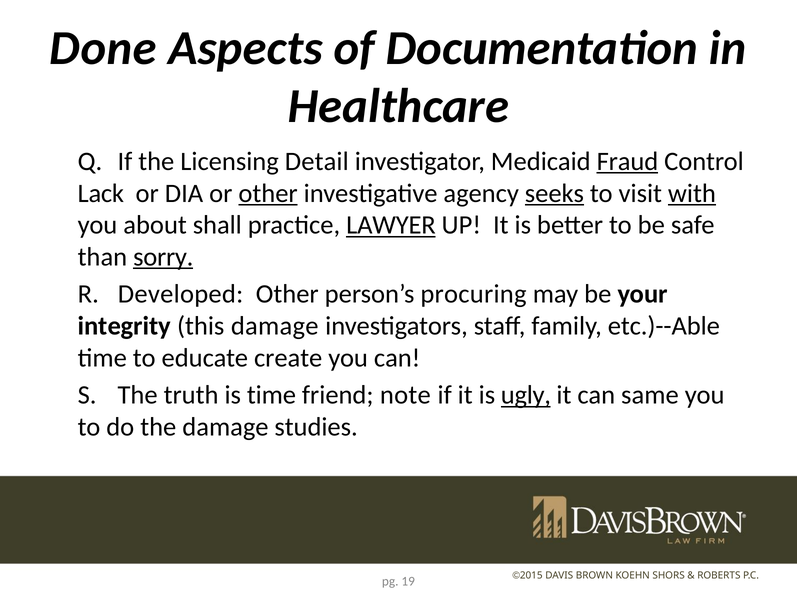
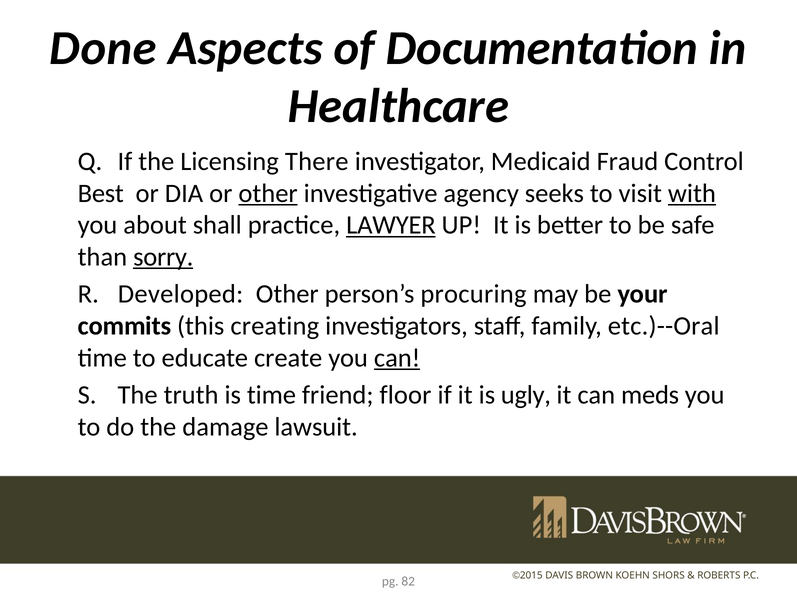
Detail: Detail -> There
Fraud underline: present -> none
Lack: Lack -> Best
seeks underline: present -> none
integrity: integrity -> commits
this damage: damage -> creating
etc.)--Able: etc.)--Able -> etc.)--Oral
can at (397, 358) underline: none -> present
note: note -> floor
ugly underline: present -> none
same: same -> meds
studies: studies -> lawsuit
19: 19 -> 82
